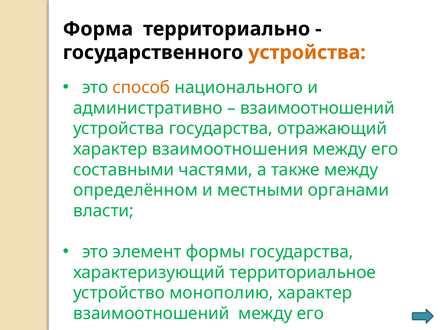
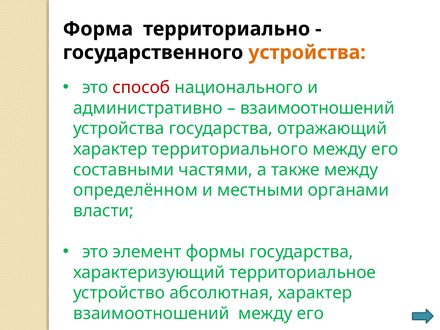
способ colour: orange -> red
взаимоотношения: взаимоотношения -> территориального
монополию: монополию -> абсолютная
